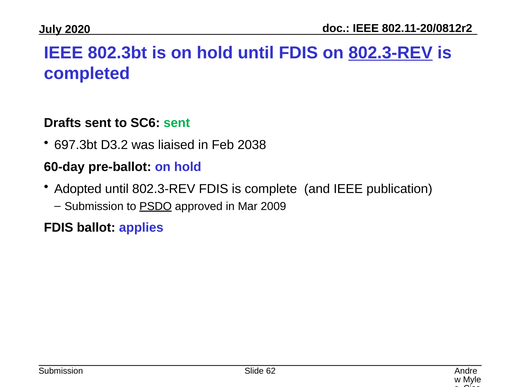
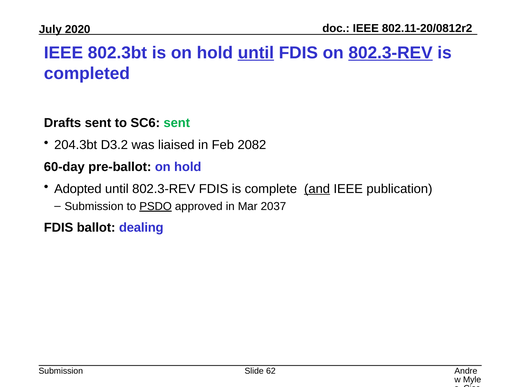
until at (256, 53) underline: none -> present
697.3bt: 697.3bt -> 204.3bt
2038: 2038 -> 2082
and underline: none -> present
2009: 2009 -> 2037
applies: applies -> dealing
